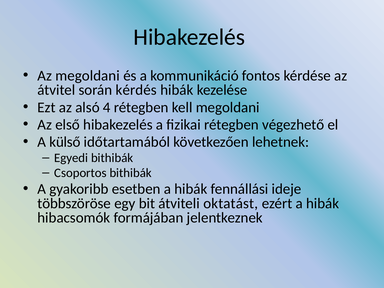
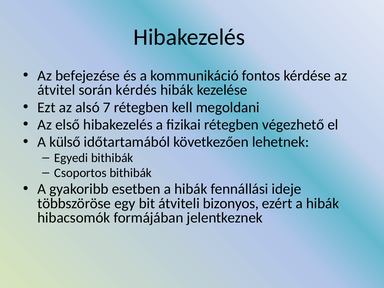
Az megoldani: megoldani -> befejezése
4: 4 -> 7
oktatást: oktatást -> bizonyos
